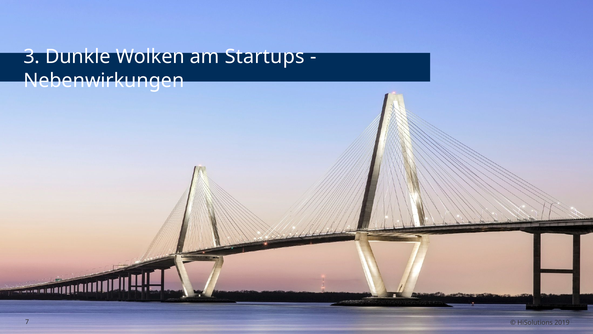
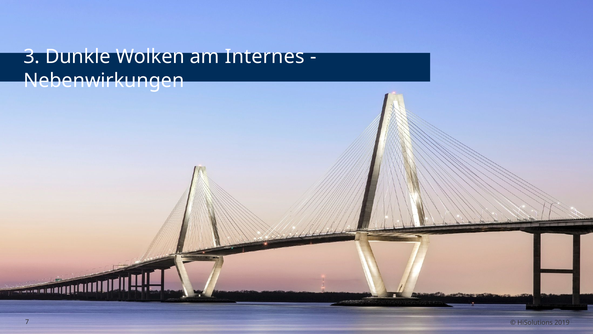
Startups: Startups -> Internes
